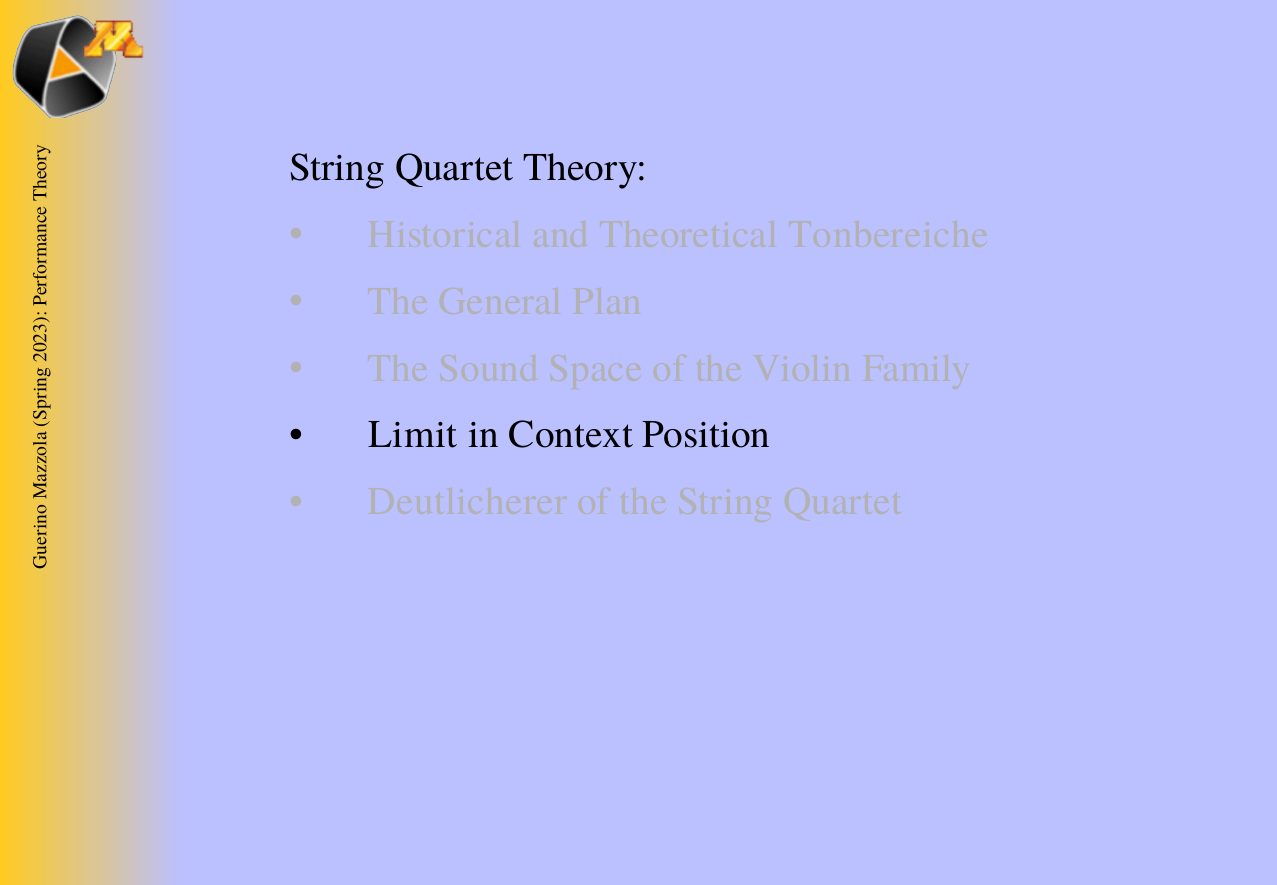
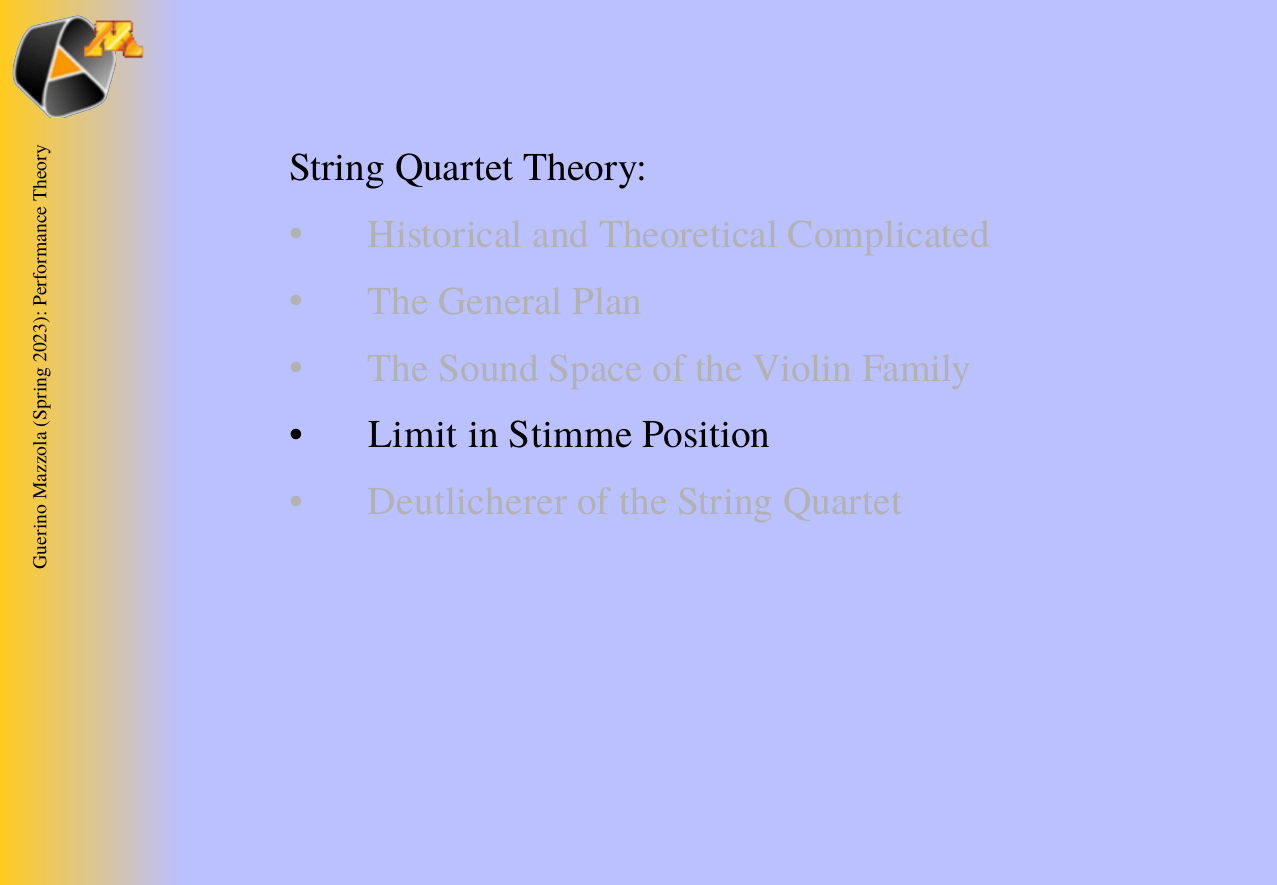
Tonbereiche: Tonbereiche -> Complicated
Context: Context -> Stimme
